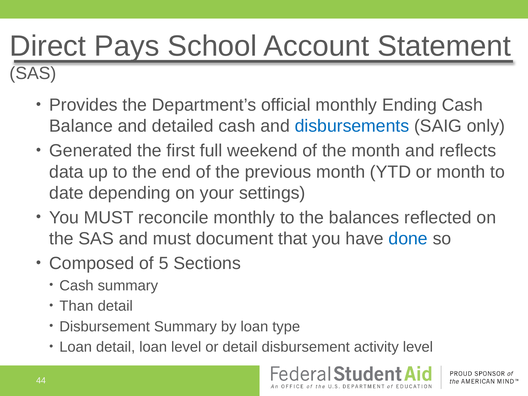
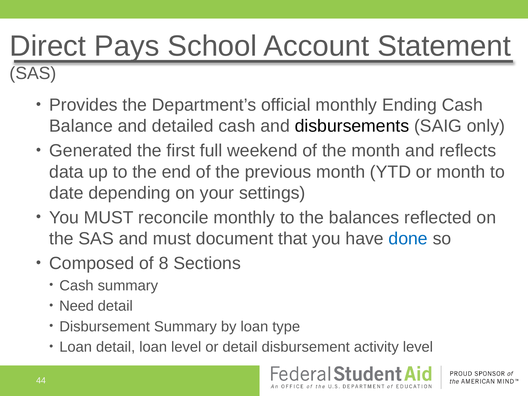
disbursements colour: blue -> black
5: 5 -> 8
Than: Than -> Need
